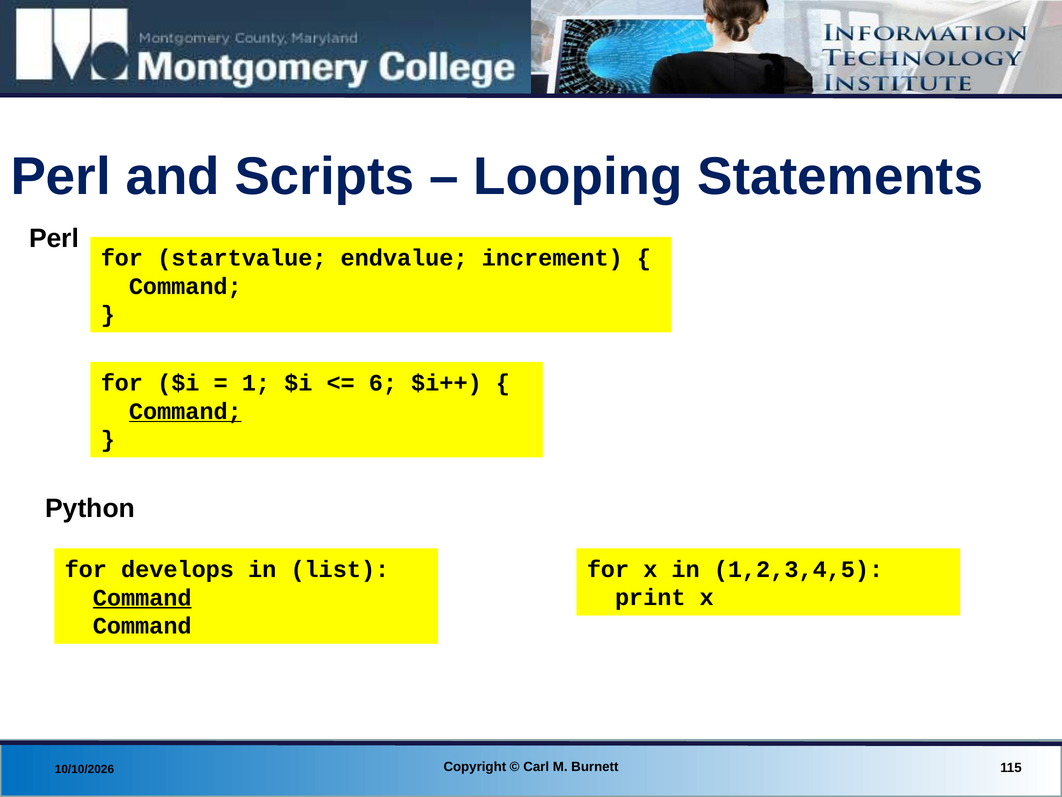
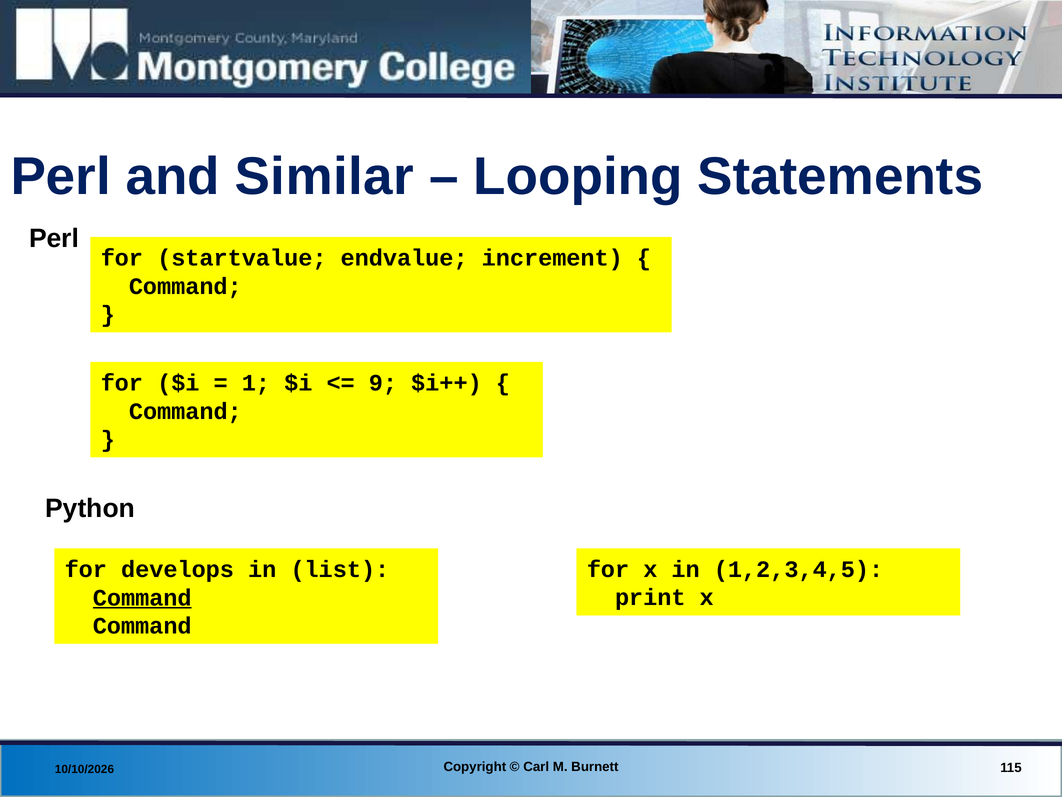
Scripts: Scripts -> Similar
6: 6 -> 9
Command at (185, 411) underline: present -> none
